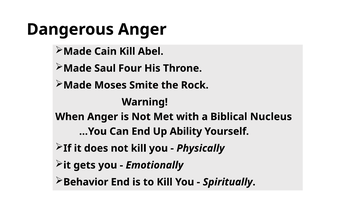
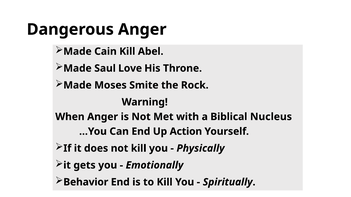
Four: Four -> Love
Ability: Ability -> Action
